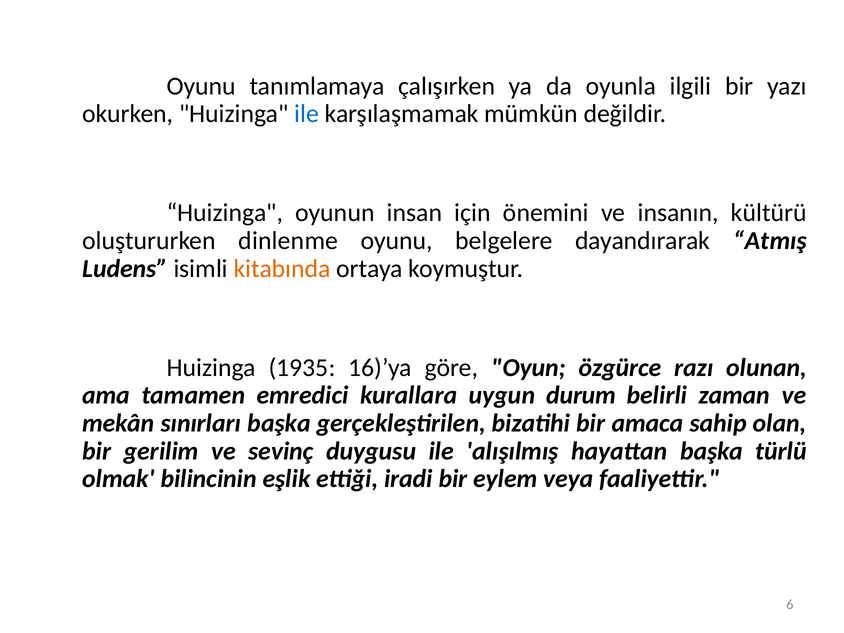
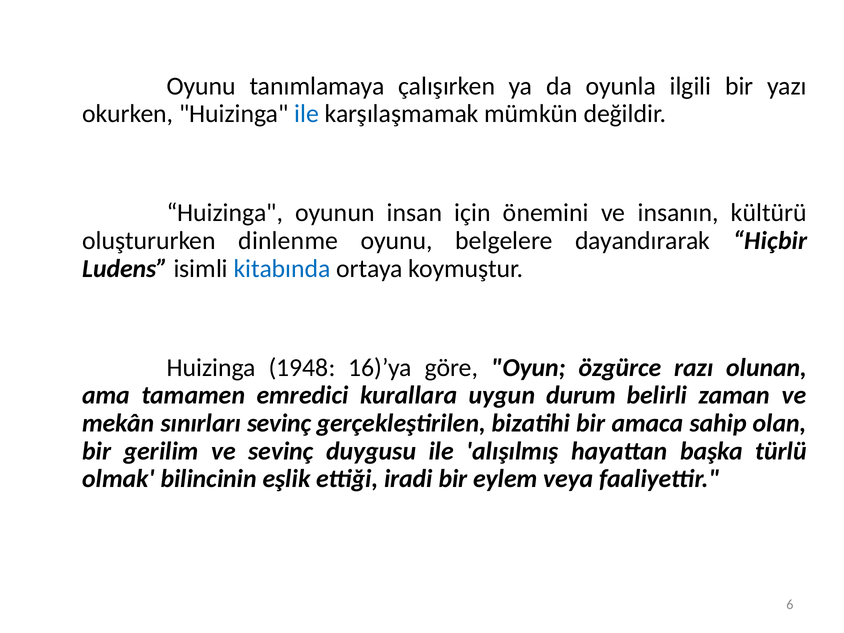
Atmış: Atmış -> Hiçbir
kitabında colour: orange -> blue
1935: 1935 -> 1948
sınırları başka: başka -> sevinç
